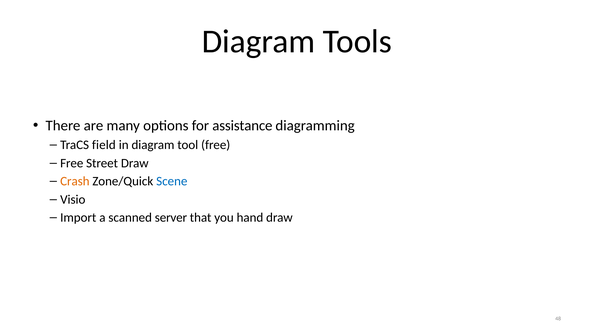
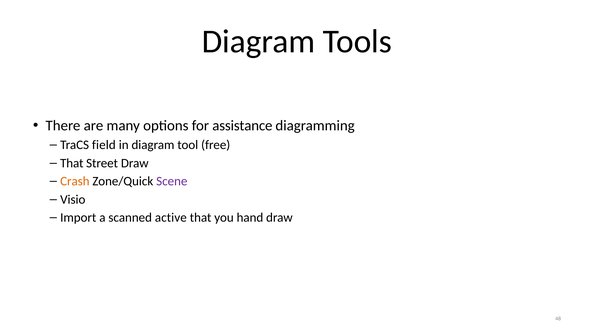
Free at (72, 163): Free -> That
Scene colour: blue -> purple
server: server -> active
